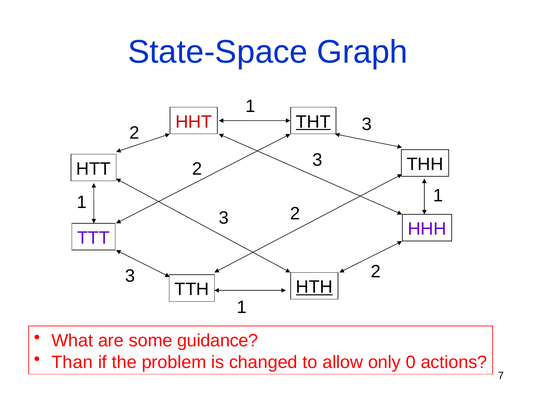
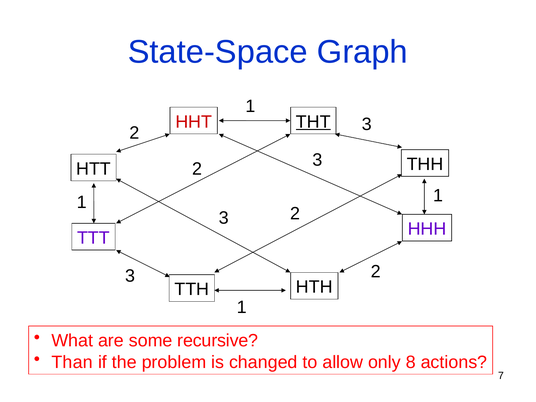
HTH underline: present -> none
guidance: guidance -> recursive
0: 0 -> 8
